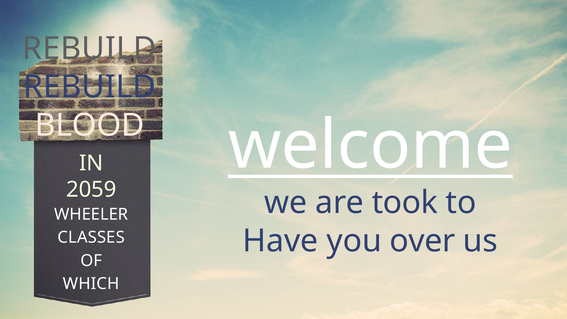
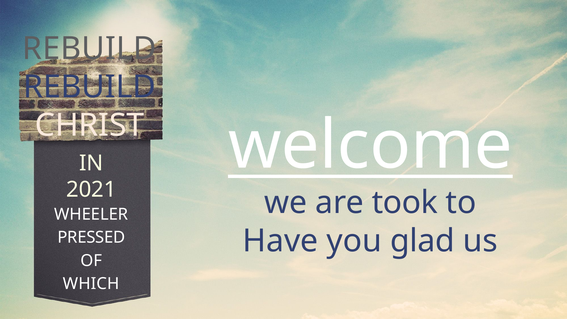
BLOOD: BLOOD -> CHRIST
2059: 2059 -> 2021
over: over -> glad
CLASSES: CLASSES -> PRESSED
